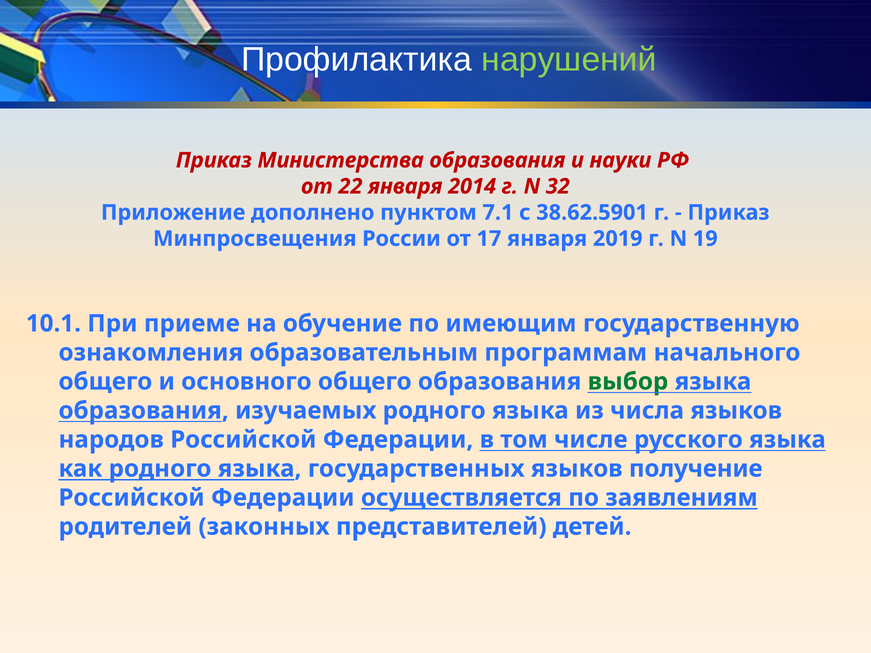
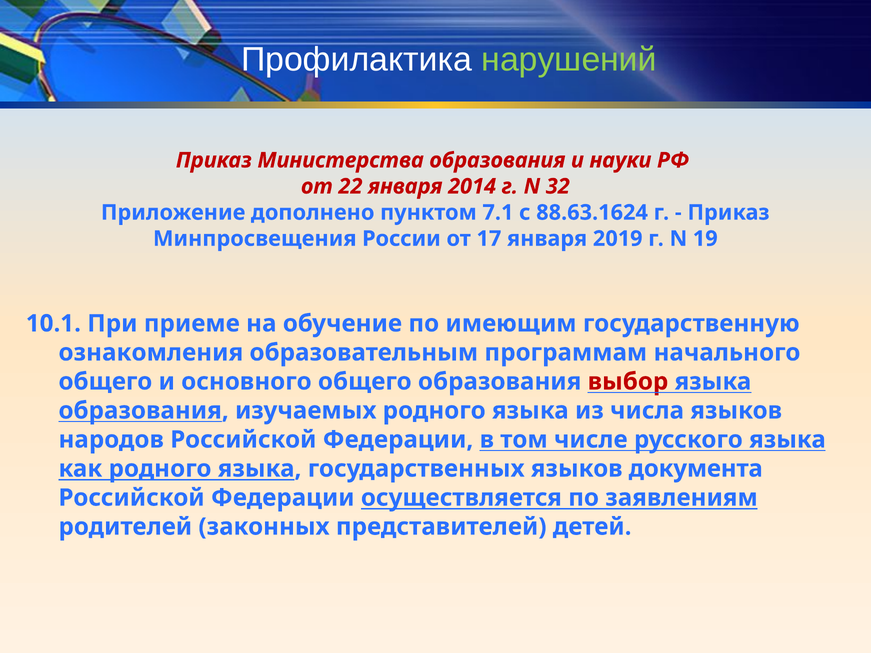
38.62.5901: 38.62.5901 -> 88.63.1624
выбор colour: green -> red
получение: получение -> документа
